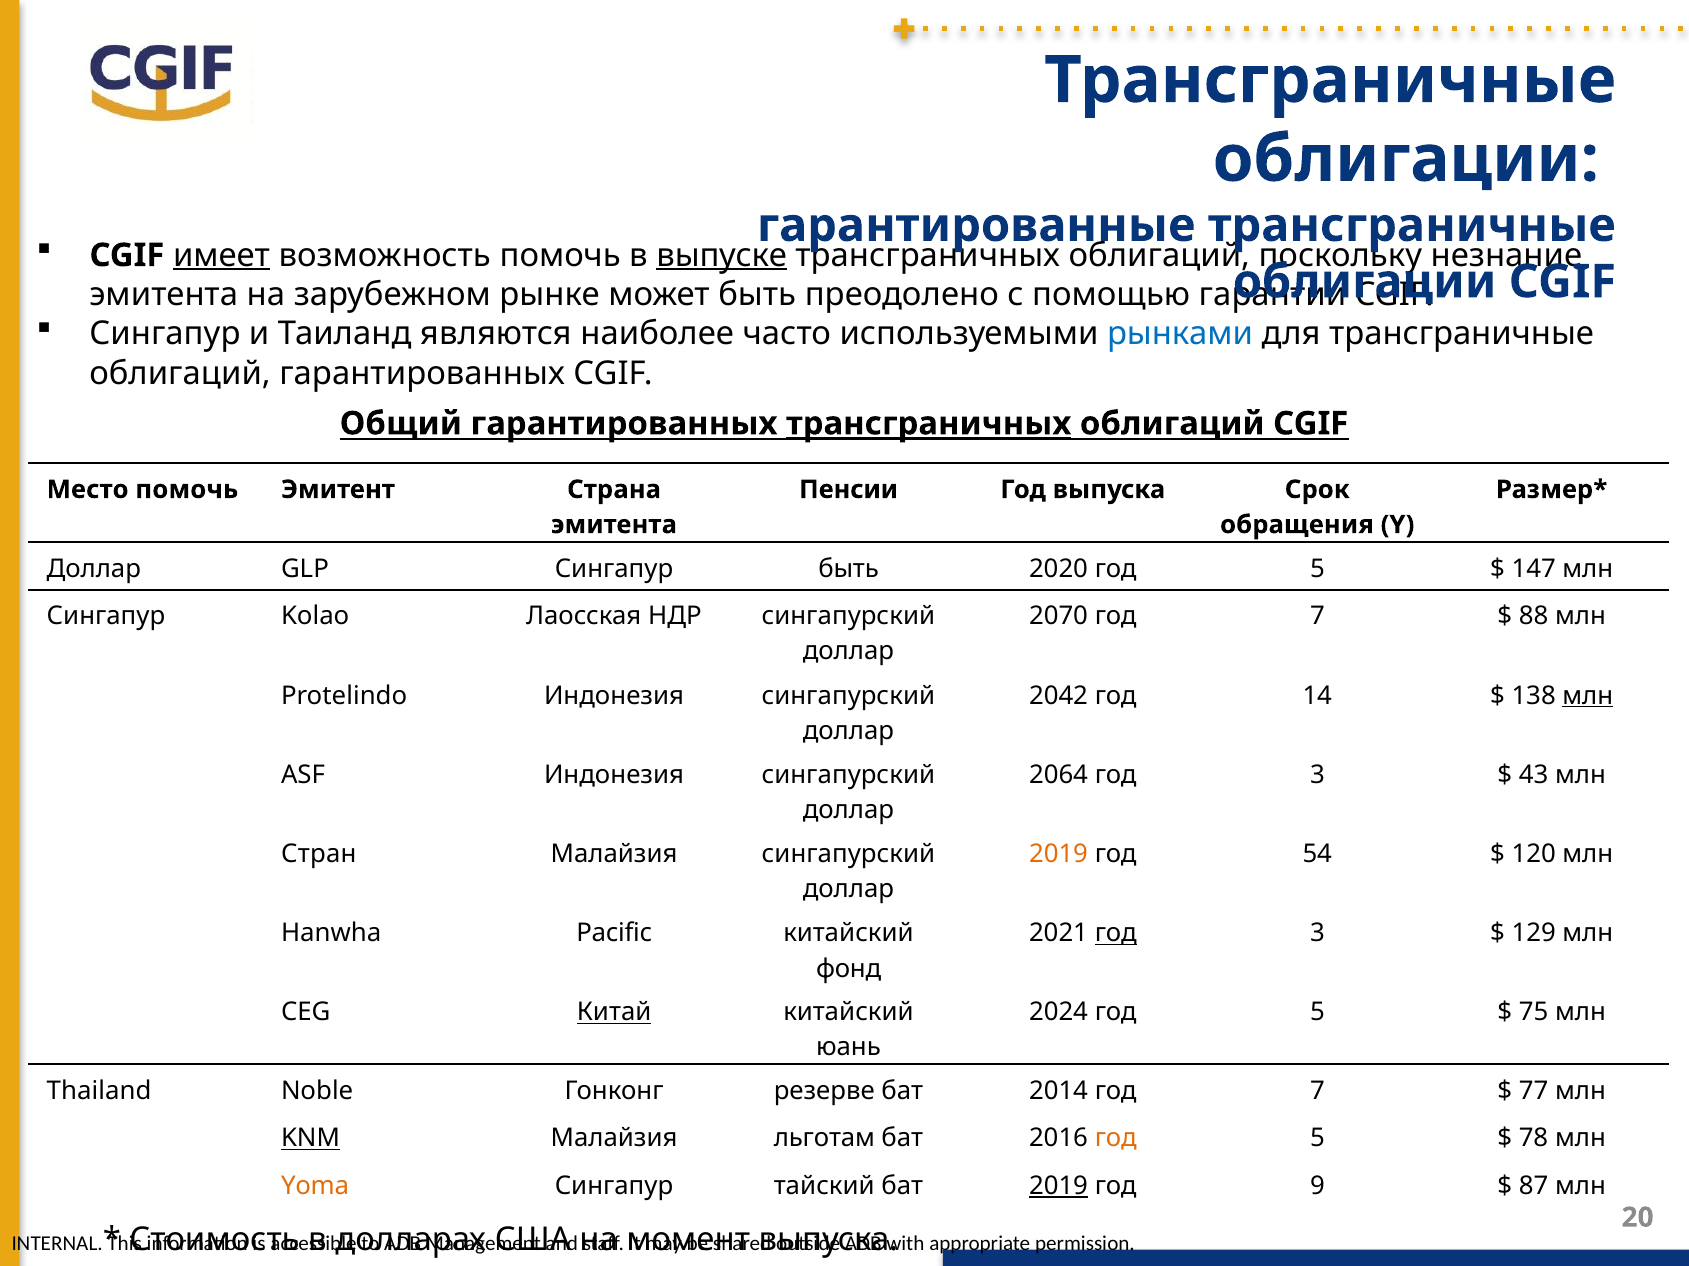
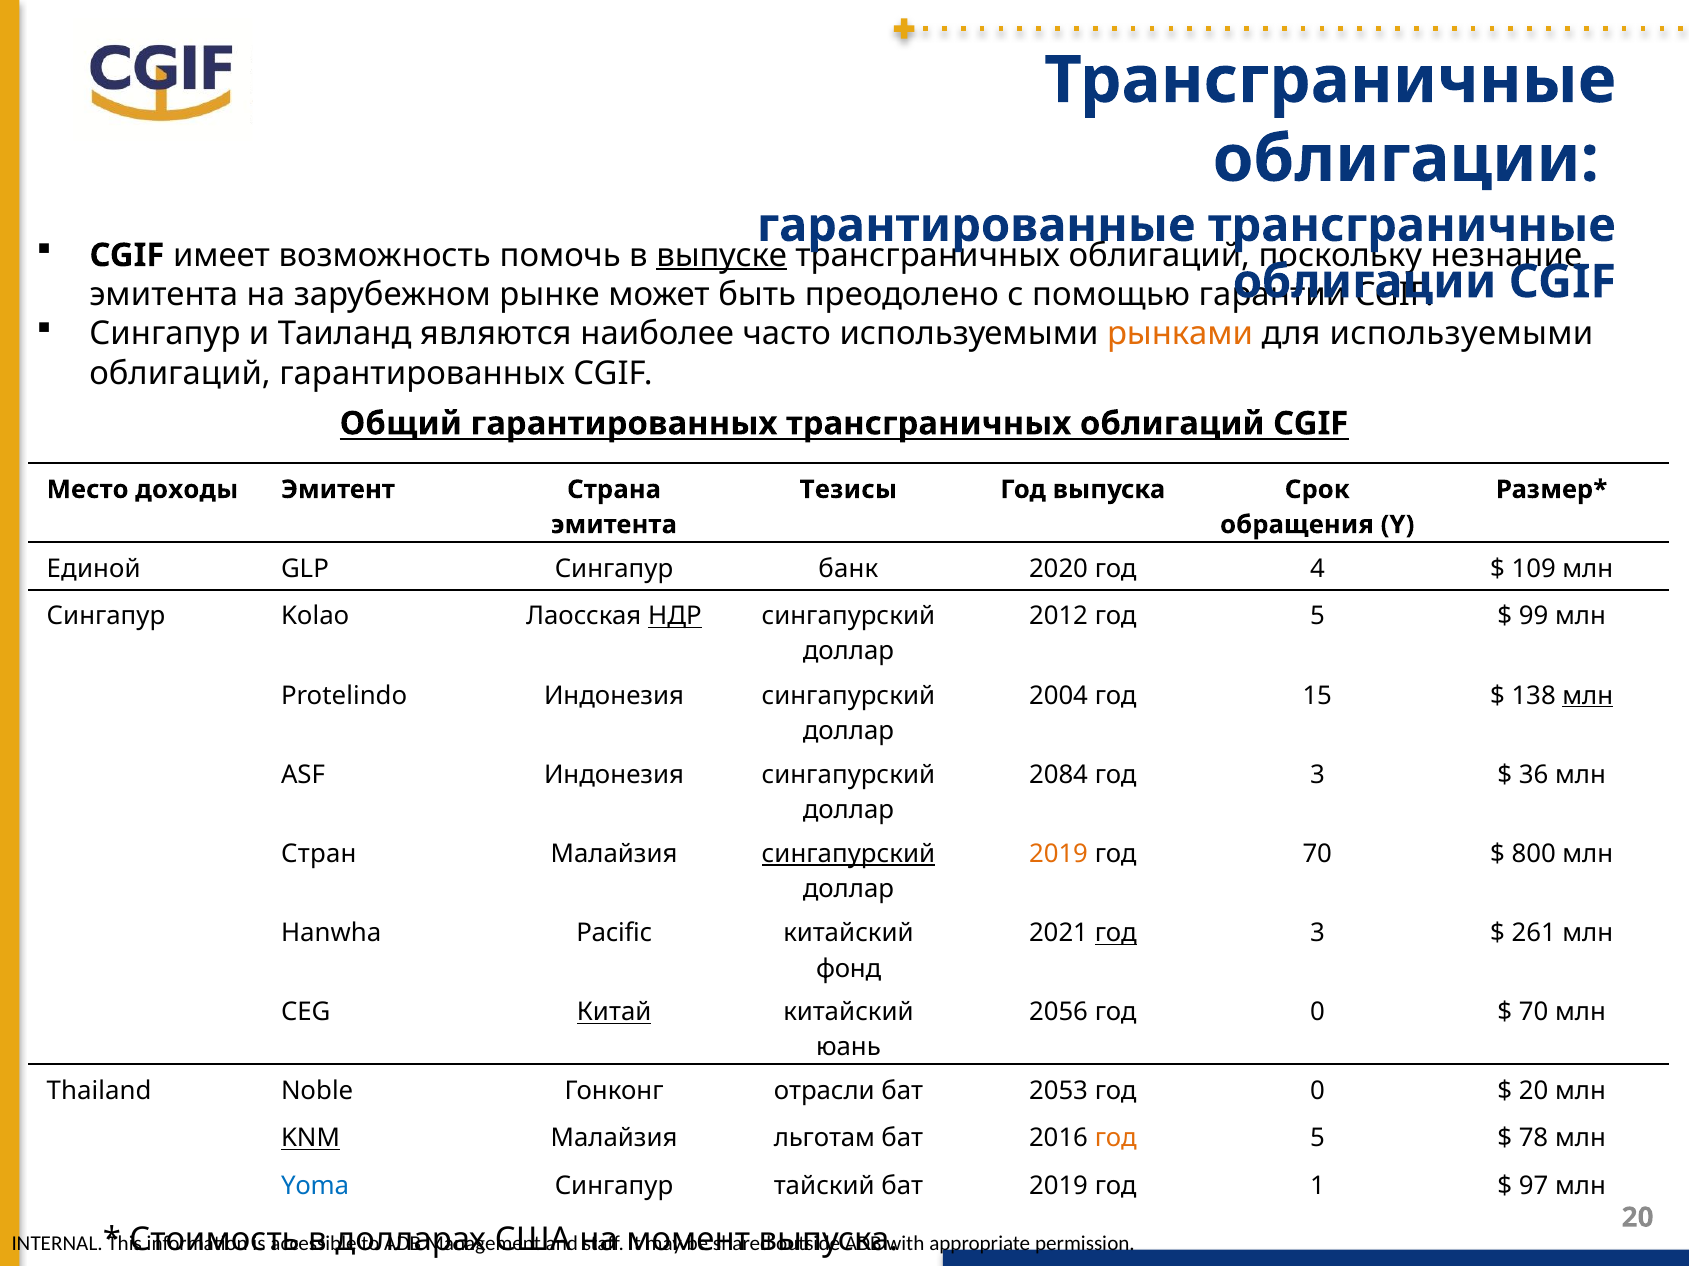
имеет underline: present -> none
рынками colour: blue -> orange
для трансграничные: трансграничные -> используемыми
трансграничных at (929, 424) underline: present -> none
Место помочь: помочь -> доходы
Пенсии: Пенсии -> Тезисы
Доллар at (94, 569): Доллар -> Единой
Сингапур быть: быть -> банк
2020 год 5: 5 -> 4
147: 147 -> 109
НДР underline: none -> present
2070: 2070 -> 2012
7 at (1317, 617): 7 -> 5
88: 88 -> 99
2042: 2042 -> 2004
14: 14 -> 15
2064: 2064 -> 2084
43: 43 -> 36
сингапурский at (848, 855) underline: none -> present
год 54: 54 -> 70
120: 120 -> 800
129: 129 -> 261
2024: 2024 -> 2056
5 at (1317, 1013): 5 -> 0
75 at (1534, 1013): 75 -> 70
резерве: резерве -> отрасли
2014: 2014 -> 2053
7 at (1317, 1092): 7 -> 0
77 at (1534, 1092): 77 -> 20
Yoma colour: orange -> blue
2019 at (1059, 1187) underline: present -> none
9: 9 -> 1
87: 87 -> 97
